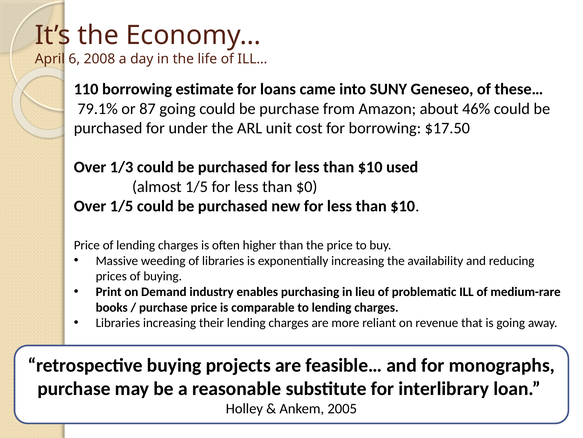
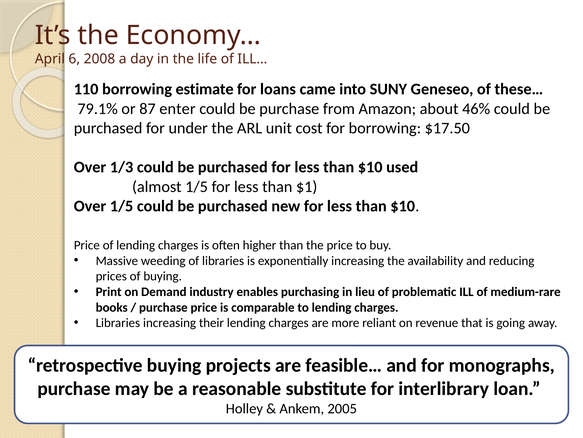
87 going: going -> enter
$0: $0 -> $1
